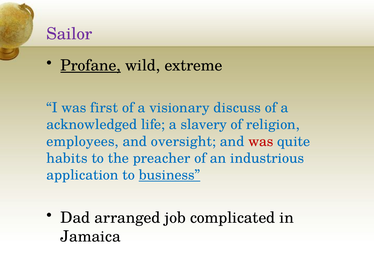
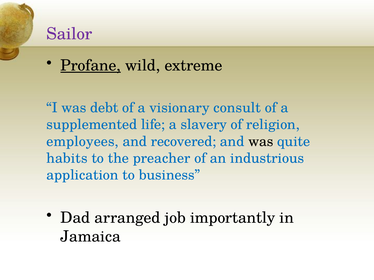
first: first -> debt
discuss: discuss -> consult
acknowledged: acknowledged -> supplemented
oversight: oversight -> recovered
was at (261, 142) colour: red -> black
business underline: present -> none
complicated: complicated -> importantly
